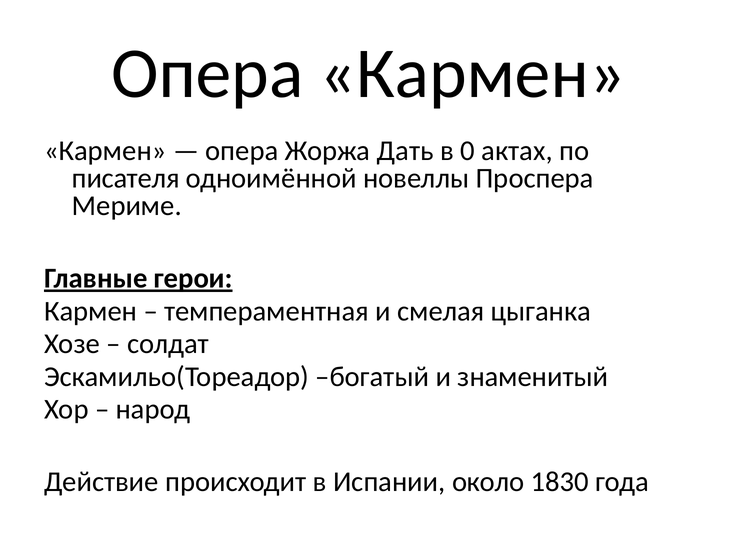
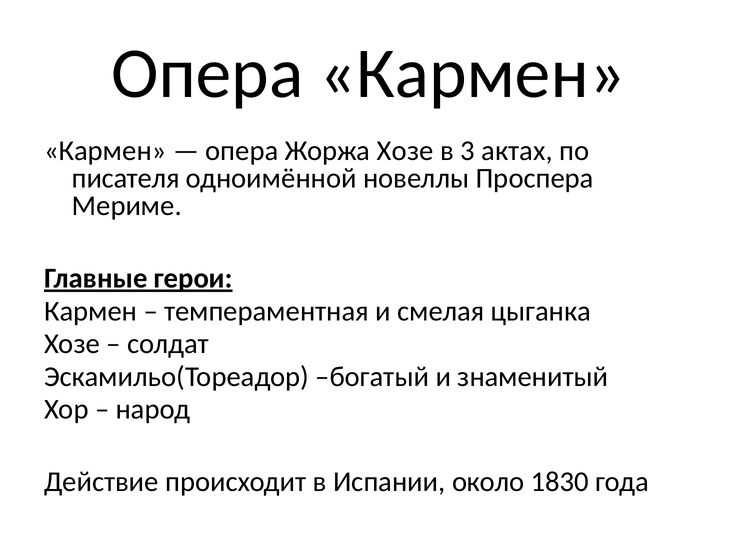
Жоржа Дать: Дать -> Хозе
0: 0 -> 3
